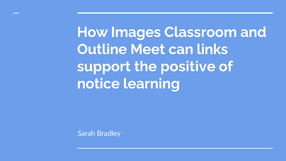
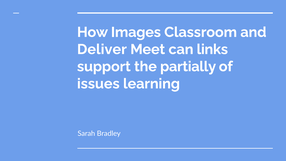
Outline: Outline -> Deliver
positive: positive -> partially
notice: notice -> issues
